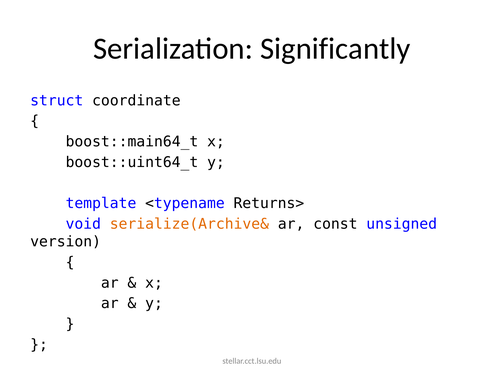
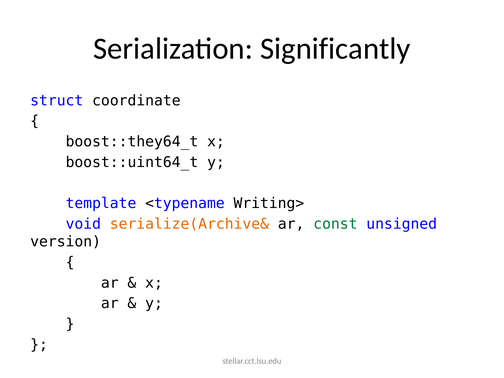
boost::main64_t: boost::main64_t -> boost::they64_t
Returns>: Returns> -> Writing>
const colour: black -> green
